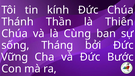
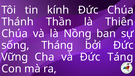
Cùng: Cùng -> Nồng
Bước: Bước -> Táng
